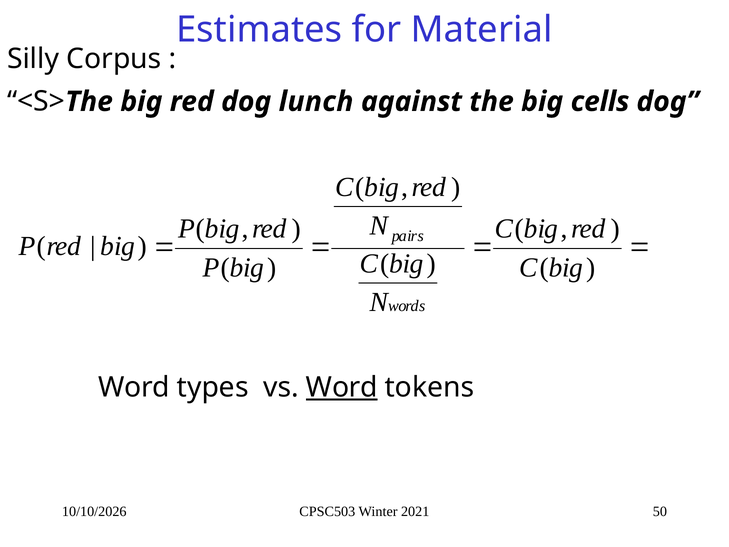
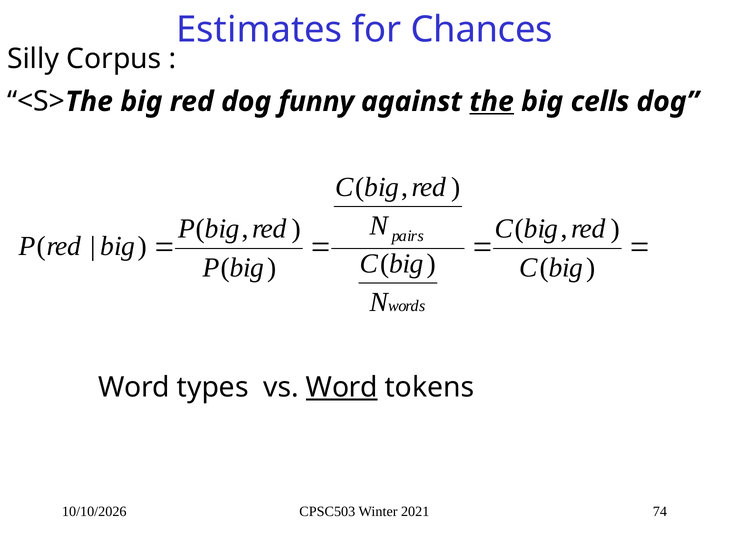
Material: Material -> Chances
lunch: lunch -> funny
the at (492, 102) underline: none -> present
50: 50 -> 74
